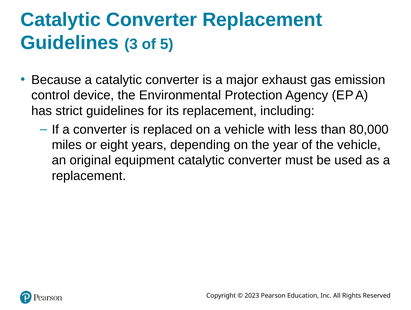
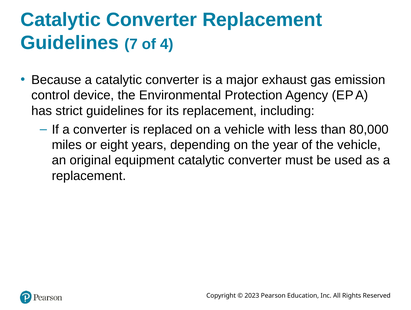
3: 3 -> 7
5: 5 -> 4
